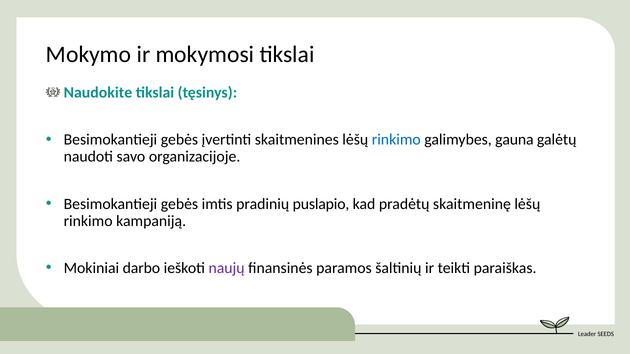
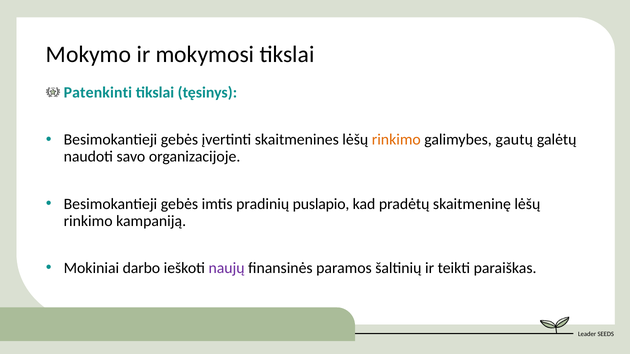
Naudokite: Naudokite -> Patenkinti
rinkimo at (396, 140) colour: blue -> orange
gauna: gauna -> gautų
